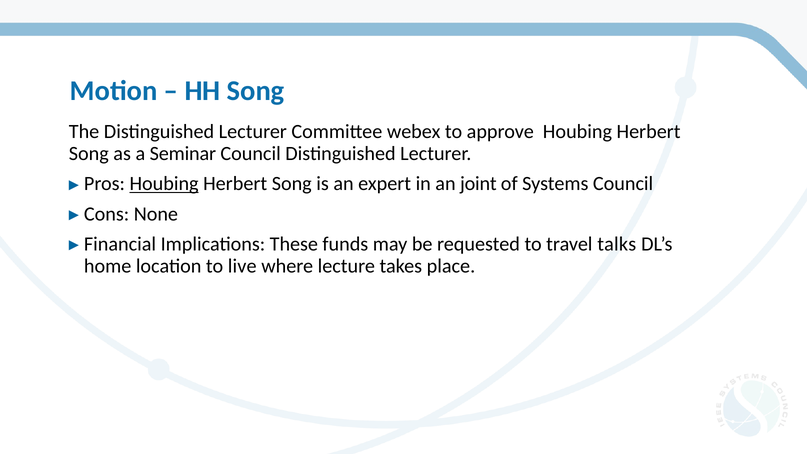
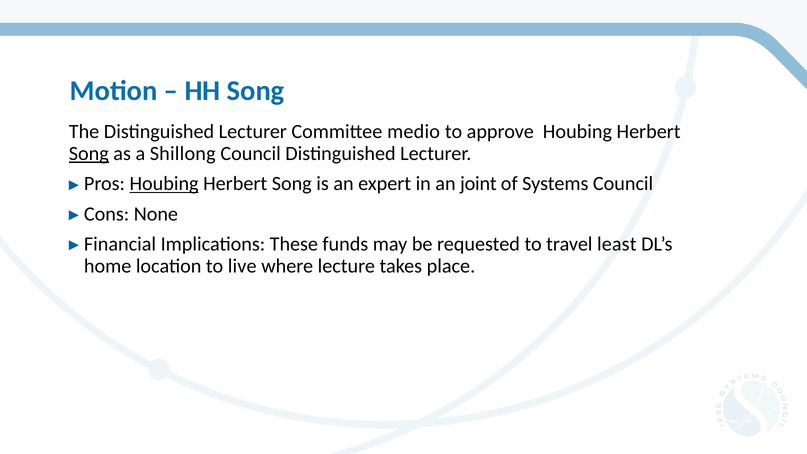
webex: webex -> medio
Song at (89, 154) underline: none -> present
Seminar: Seminar -> Shillong
talks: talks -> least
